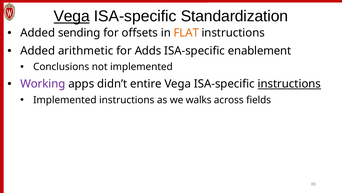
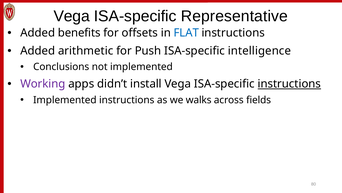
Vega at (72, 16) underline: present -> none
Standardization: Standardization -> Representative
sending: sending -> benefits
FLAT colour: orange -> blue
Adds: Adds -> Push
enablement: enablement -> intelligence
entire: entire -> install
